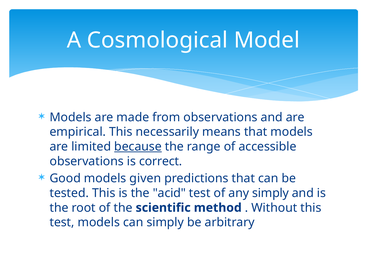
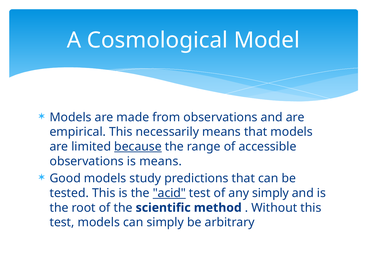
is correct: correct -> means
given: given -> study
acid underline: none -> present
